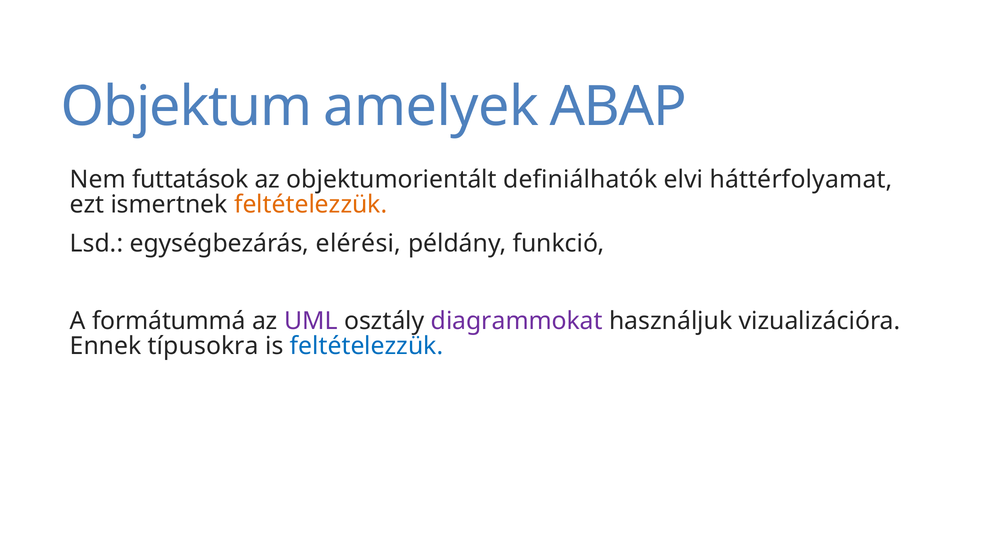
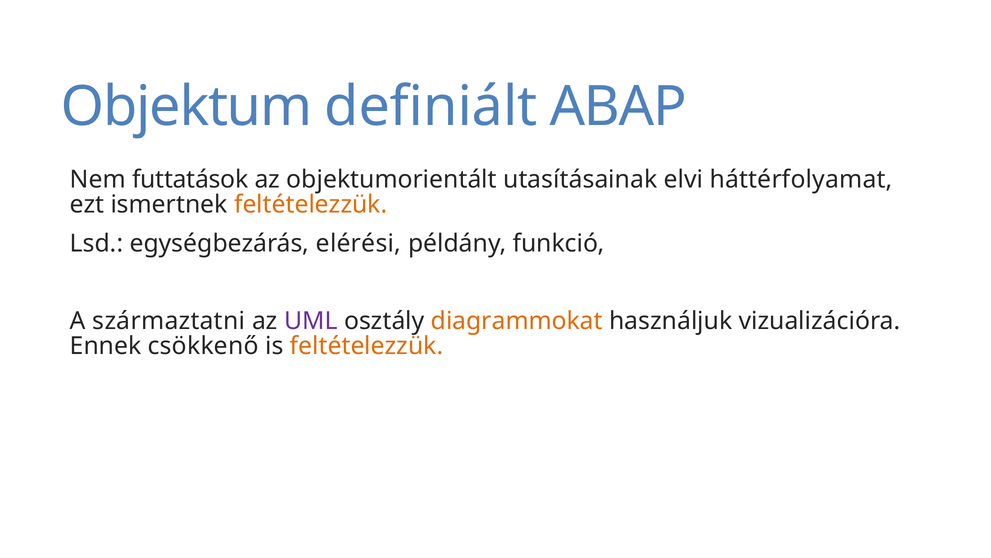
amelyek: amelyek -> definiált
definiálhatók: definiálhatók -> utasításainak
formátummá: formátummá -> származtatni
diagrammokat colour: purple -> orange
típusokra: típusokra -> csökkenő
feltételezzük at (367, 346) colour: blue -> orange
